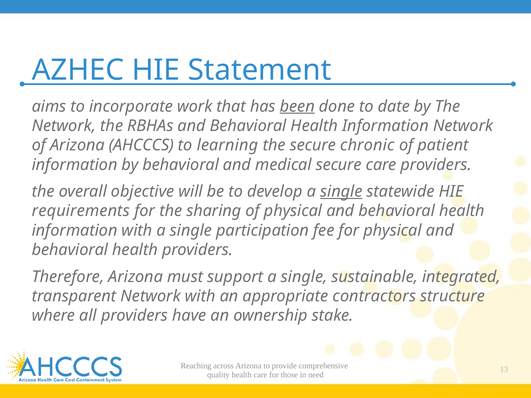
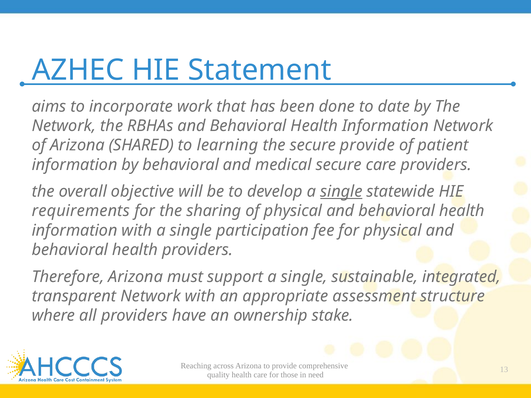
been underline: present -> none
AHCCCS: AHCCCS -> SHARED
secure chronic: chronic -> provide
contractors: contractors -> assessment
